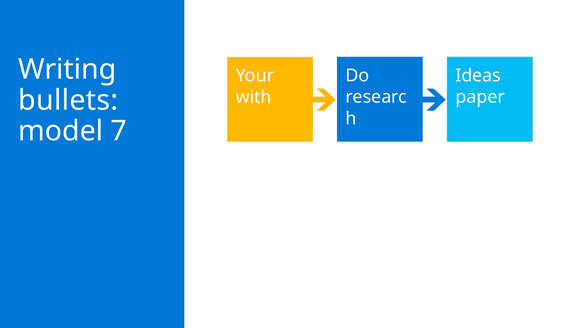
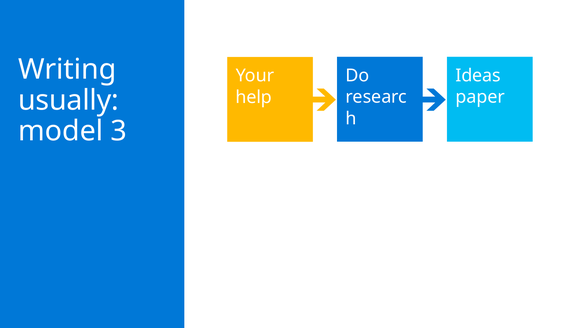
with: with -> help
bullets: bullets -> usually
7: 7 -> 3
